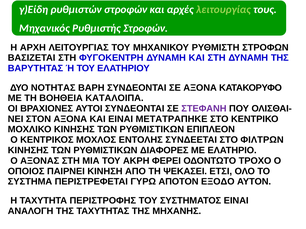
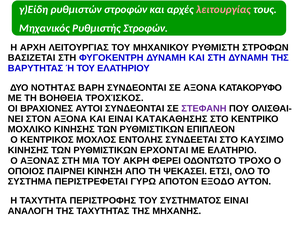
λειτουργίας colour: light green -> pink
ΚΑΤΑΛΟΙΠΑ: ΚΑΤΑΛΟΙΠΑ -> ΤΡΟΧΊΣΚΟΣ
ΜΕΤΑΤΡΑΠΗΚΕ: ΜΕΤΑΤΡΑΠΗΚΕ -> ΚΑΤΑΚΑΘΗΣΗΣ
ΦΙΛΤΡΩΝ: ΦΙΛΤΡΩΝ -> ΚΑΥΣΙΜO
ΔΙΑΦΟΡΕΣ: ΔΙΑΦΟΡΕΣ -> ΕΡΧΟΝΤΑΙ
